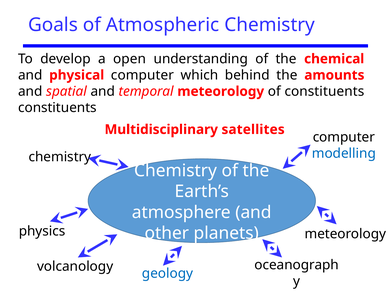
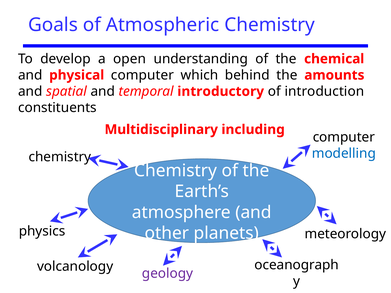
temporal meteorology: meteorology -> introductory
of constituents: constituents -> introduction
satellites: satellites -> including
geology colour: blue -> purple
